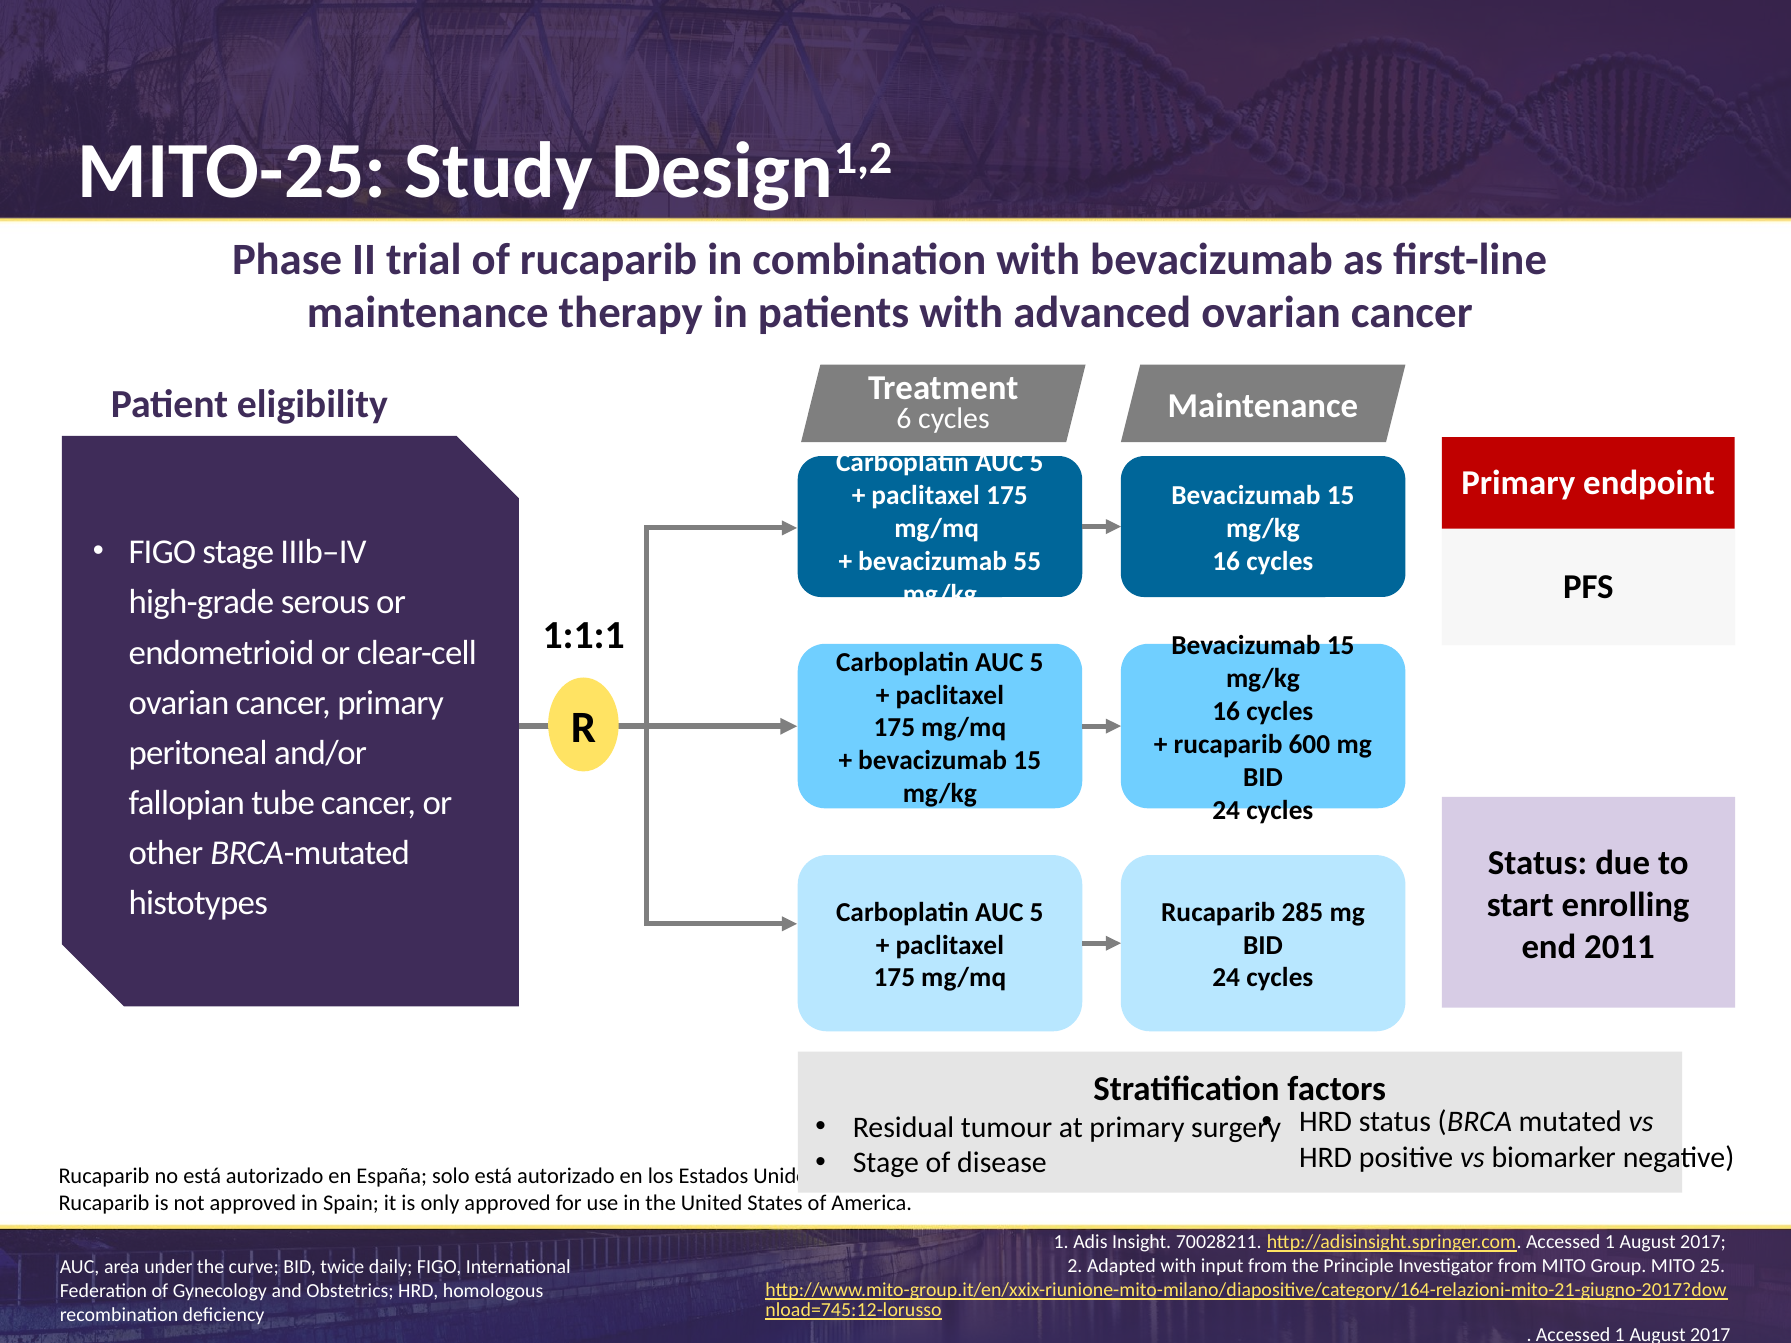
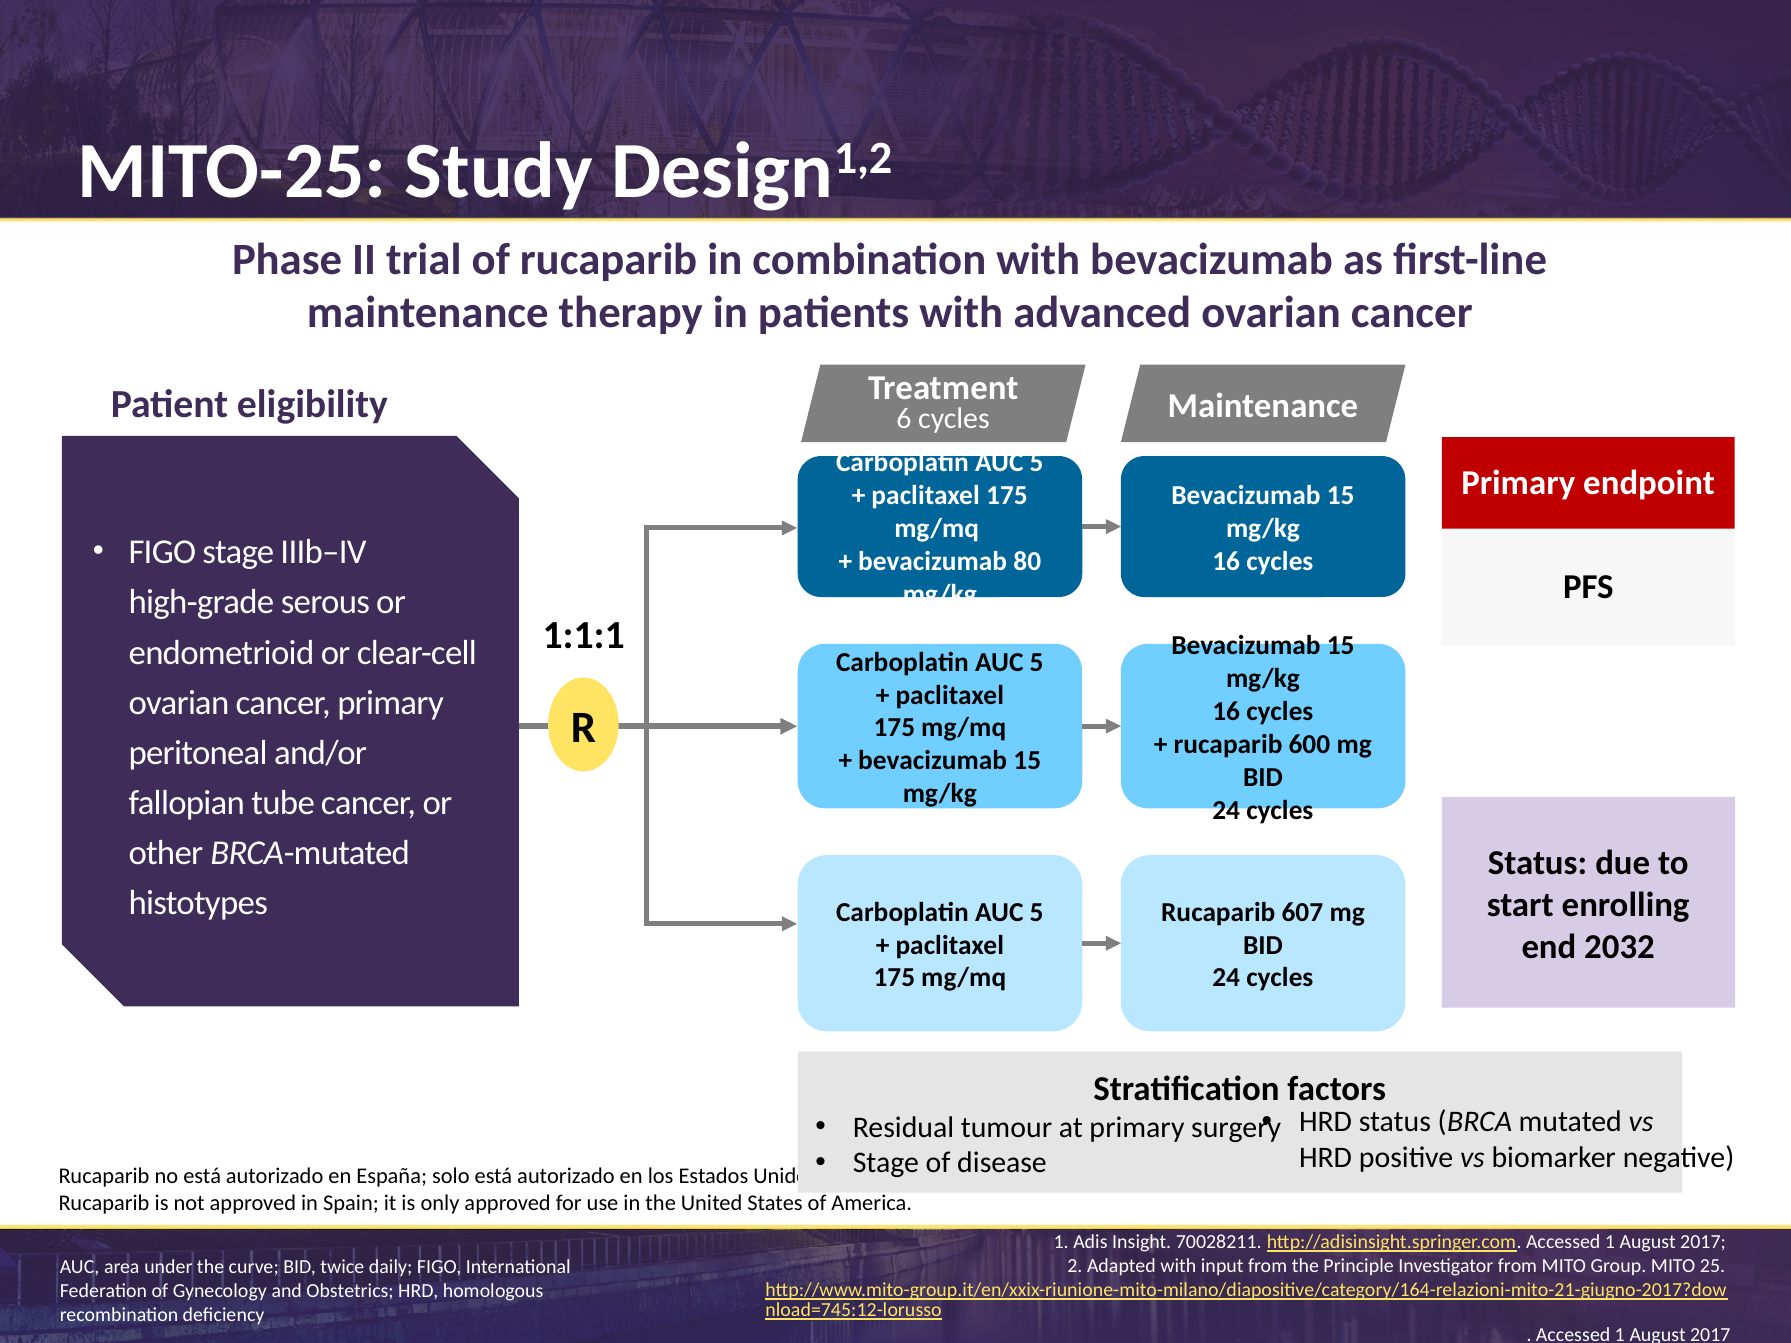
55: 55 -> 80
285: 285 -> 607
2011: 2011 -> 2032
